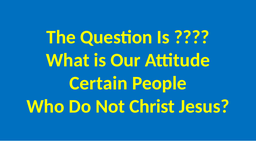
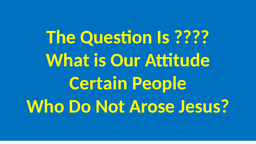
Christ: Christ -> Arose
